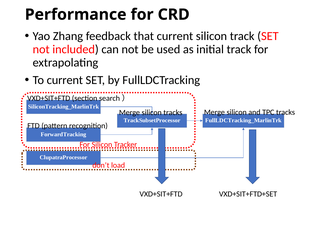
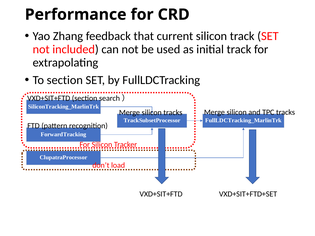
To current: current -> section
